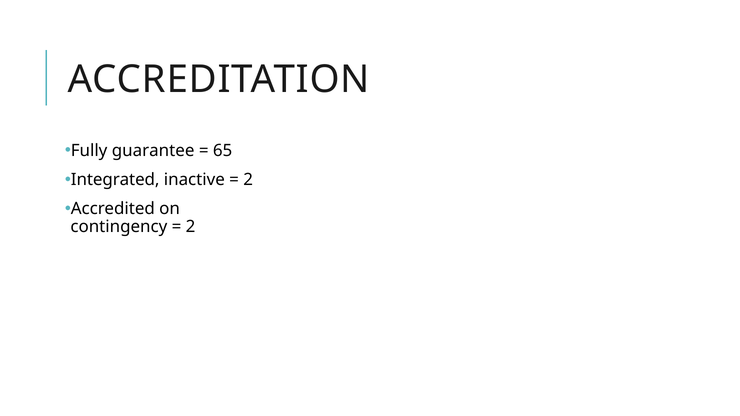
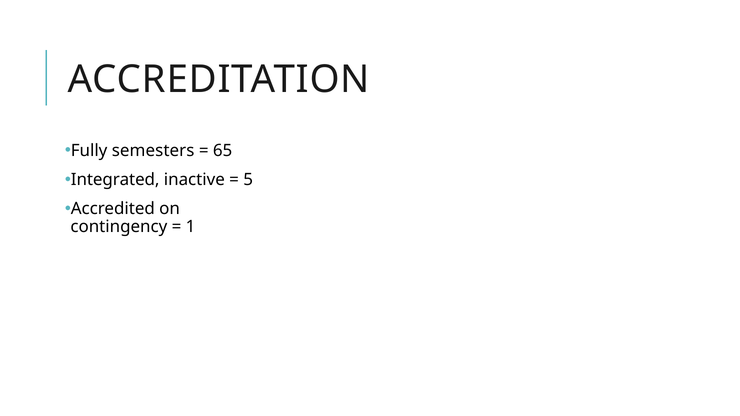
guarantee: guarantee -> semesters
2 at (248, 180): 2 -> 5
2 at (191, 227): 2 -> 1
